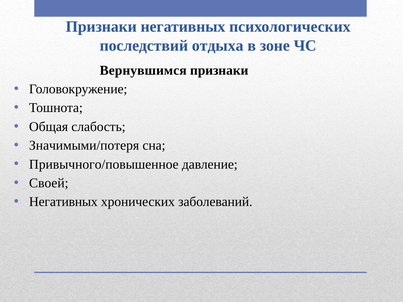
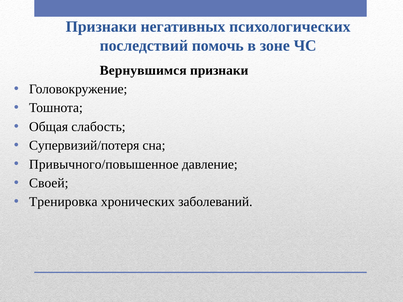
отдыха: отдыха -> помочь
Значимыми/потеря: Значимыми/потеря -> Супервизий/потеря
Негативных at (63, 202): Негативных -> Тренировка
